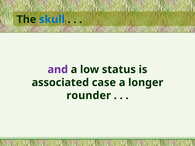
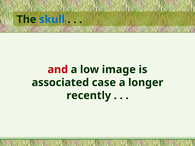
and colour: purple -> red
status: status -> image
rounder: rounder -> recently
